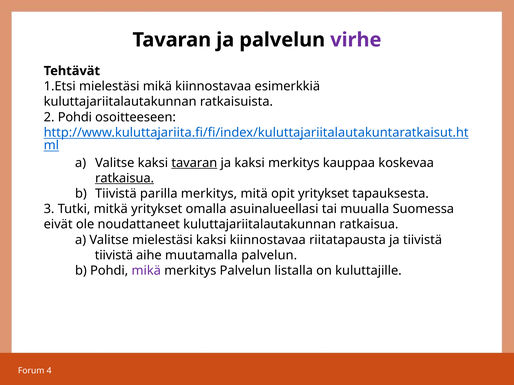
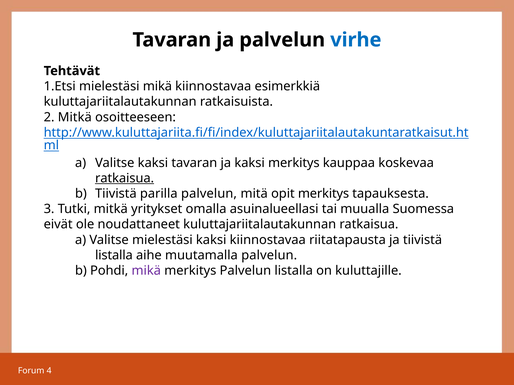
virhe colour: purple -> blue
Pohdi at (75, 117): Pohdi -> Mitkä
tavaran at (194, 163) underline: present -> none
parilla merkitys: merkitys -> palvelun
opit yritykset: yritykset -> merkitys
tiivistä at (114, 256): tiivistä -> listalla
